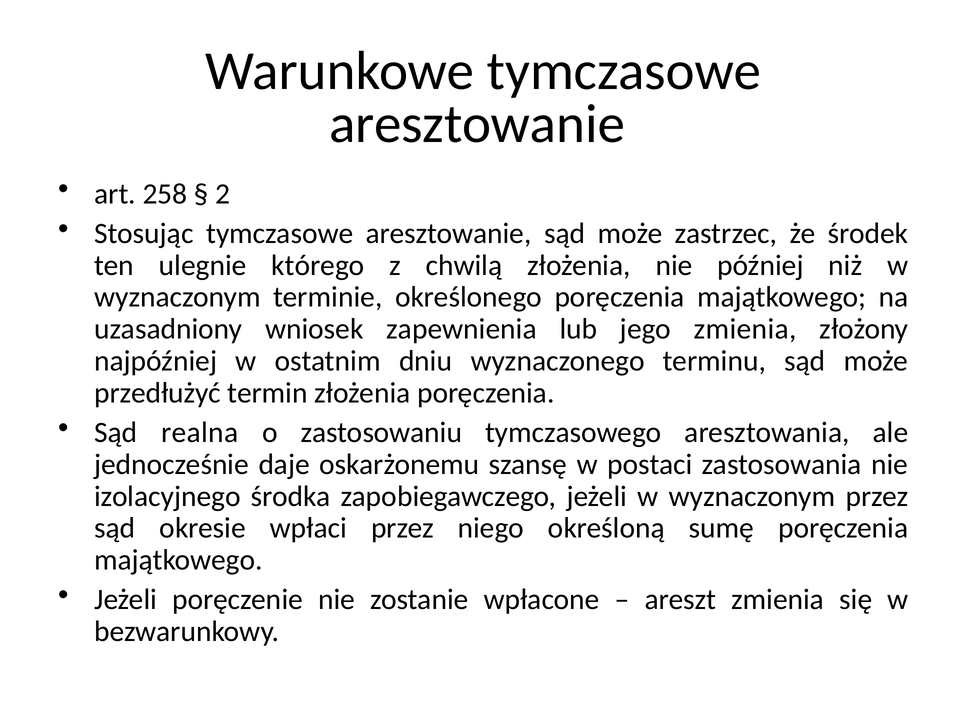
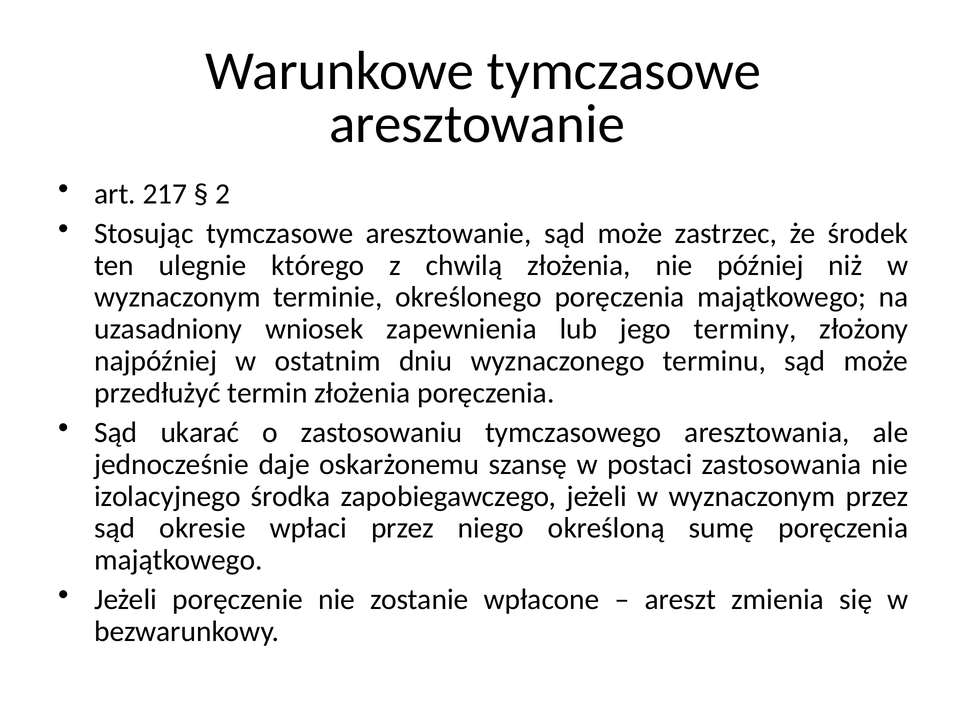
258: 258 -> 217
jego zmienia: zmienia -> terminy
realna: realna -> ukarać
